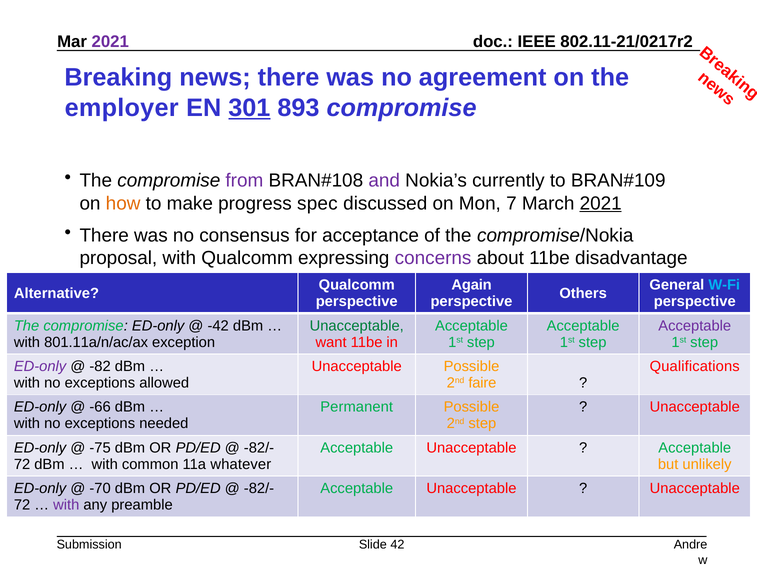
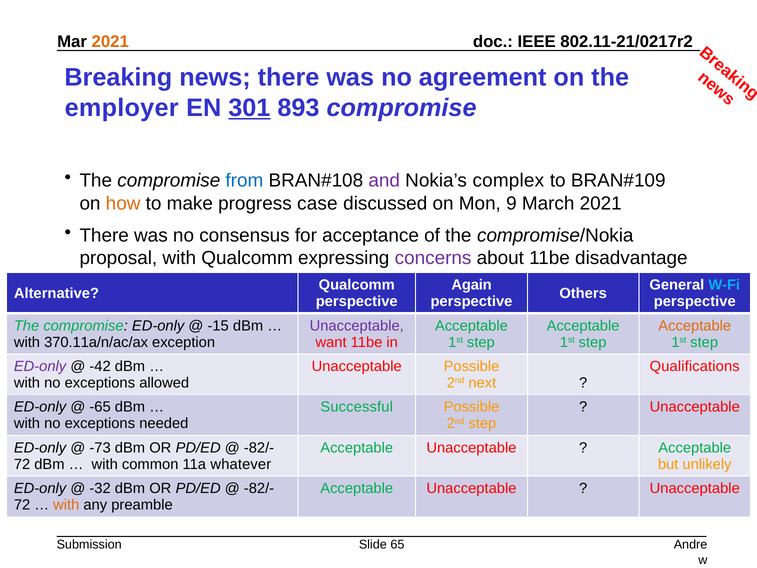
2021 at (110, 42) colour: purple -> orange
from colour: purple -> blue
currently: currently -> complex
spec: spec -> case
7: 7 -> 9
2021 at (601, 203) underline: present -> none
-42: -42 -> -15
Unacceptable at (357, 326) colour: green -> purple
Acceptable at (695, 326) colour: purple -> orange
801.11a/n/ac/ax: 801.11a/n/ac/ax -> 370.11a/n/ac/ax
-82: -82 -> -42
faire: faire -> next
-66: -66 -> -65
Permanent: Permanent -> Successful
-75: -75 -> -73
-70: -70 -> -32
with at (66, 505) colour: purple -> orange
42: 42 -> 65
